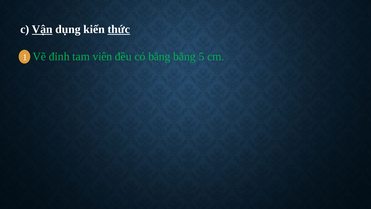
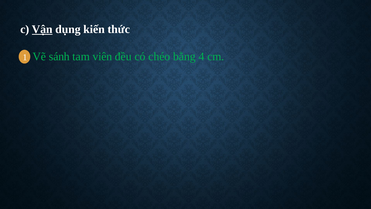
thức underline: present -> none
đỉnh: đỉnh -> sánh
có bằng: bằng -> chéo
5: 5 -> 4
